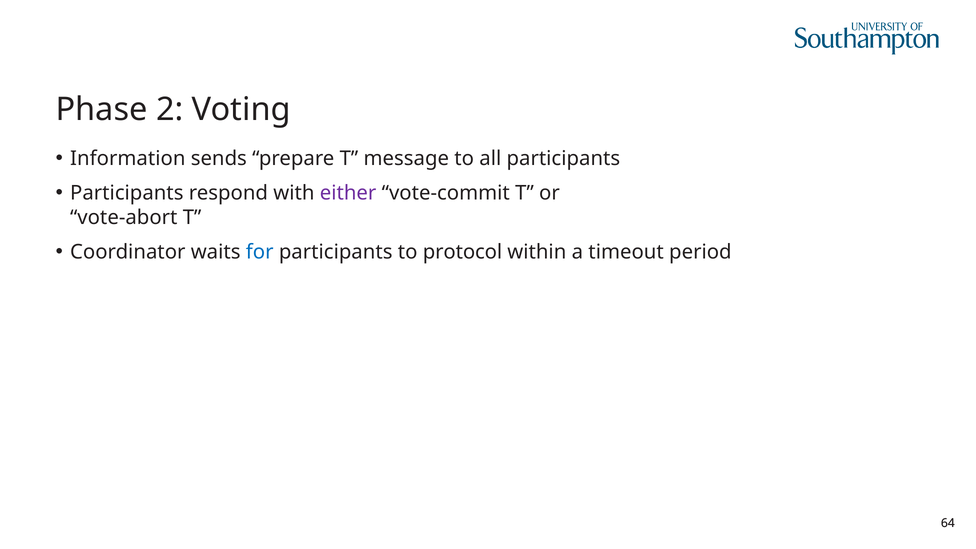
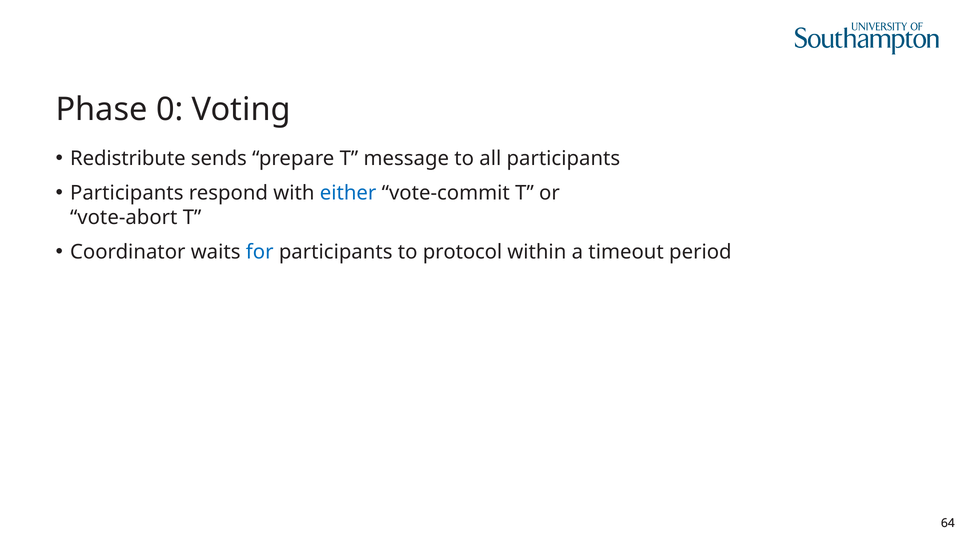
2: 2 -> 0
Information: Information -> Redistribute
either colour: purple -> blue
